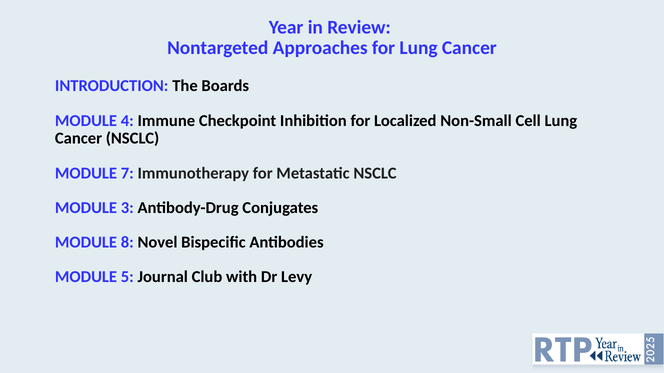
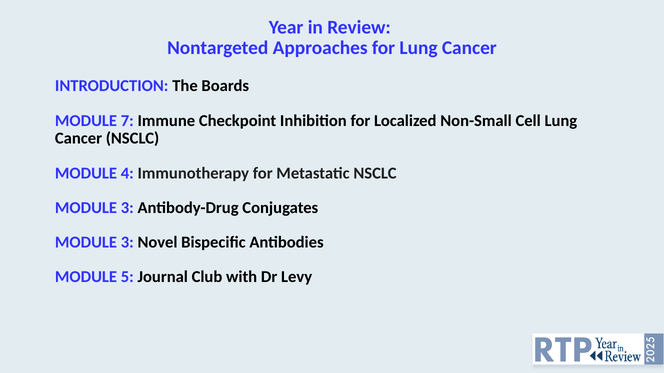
4: 4 -> 7
7: 7 -> 4
8 at (127, 242): 8 -> 3
